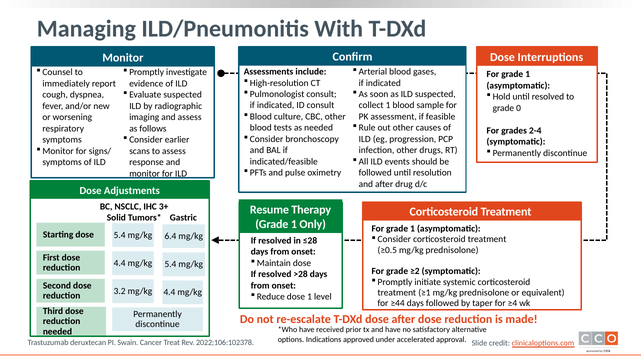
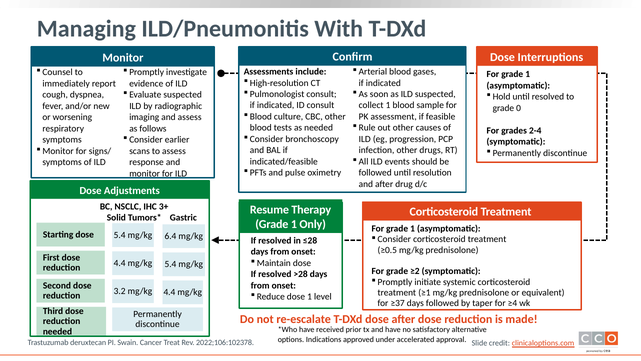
≥44: ≥44 -> ≥37
